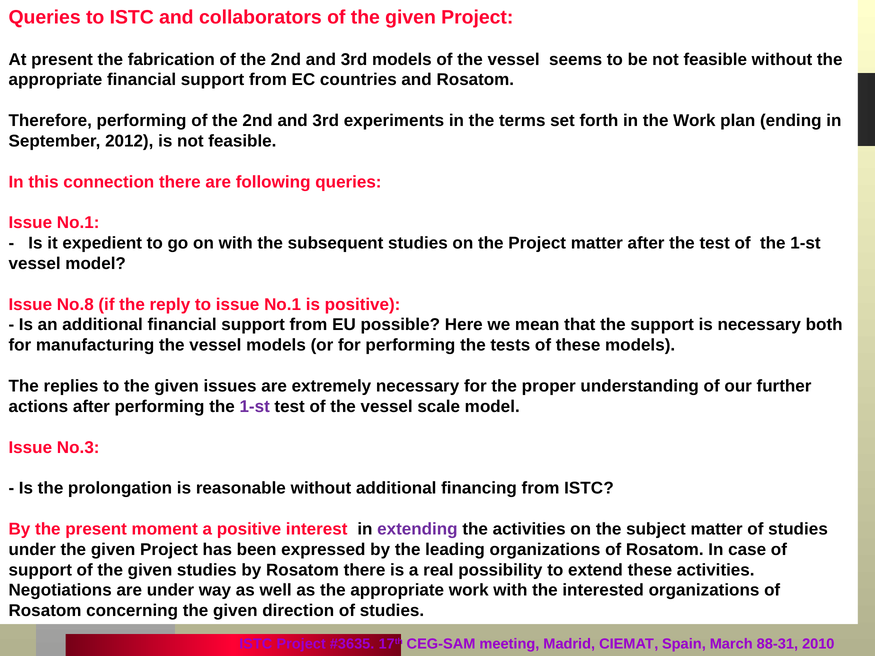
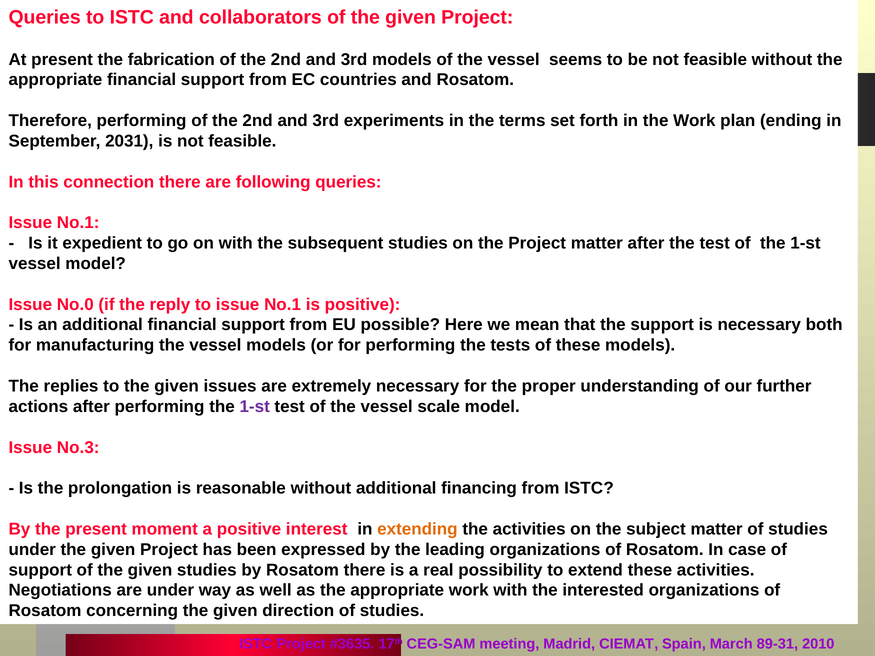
2012: 2012 -> 2031
No.8: No.8 -> No.0
extending colour: purple -> orange
88-31: 88-31 -> 89-31
